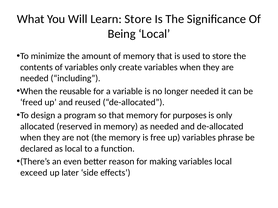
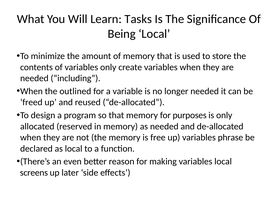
Learn Store: Store -> Tasks
reusable: reusable -> outlined
exceed: exceed -> screens
